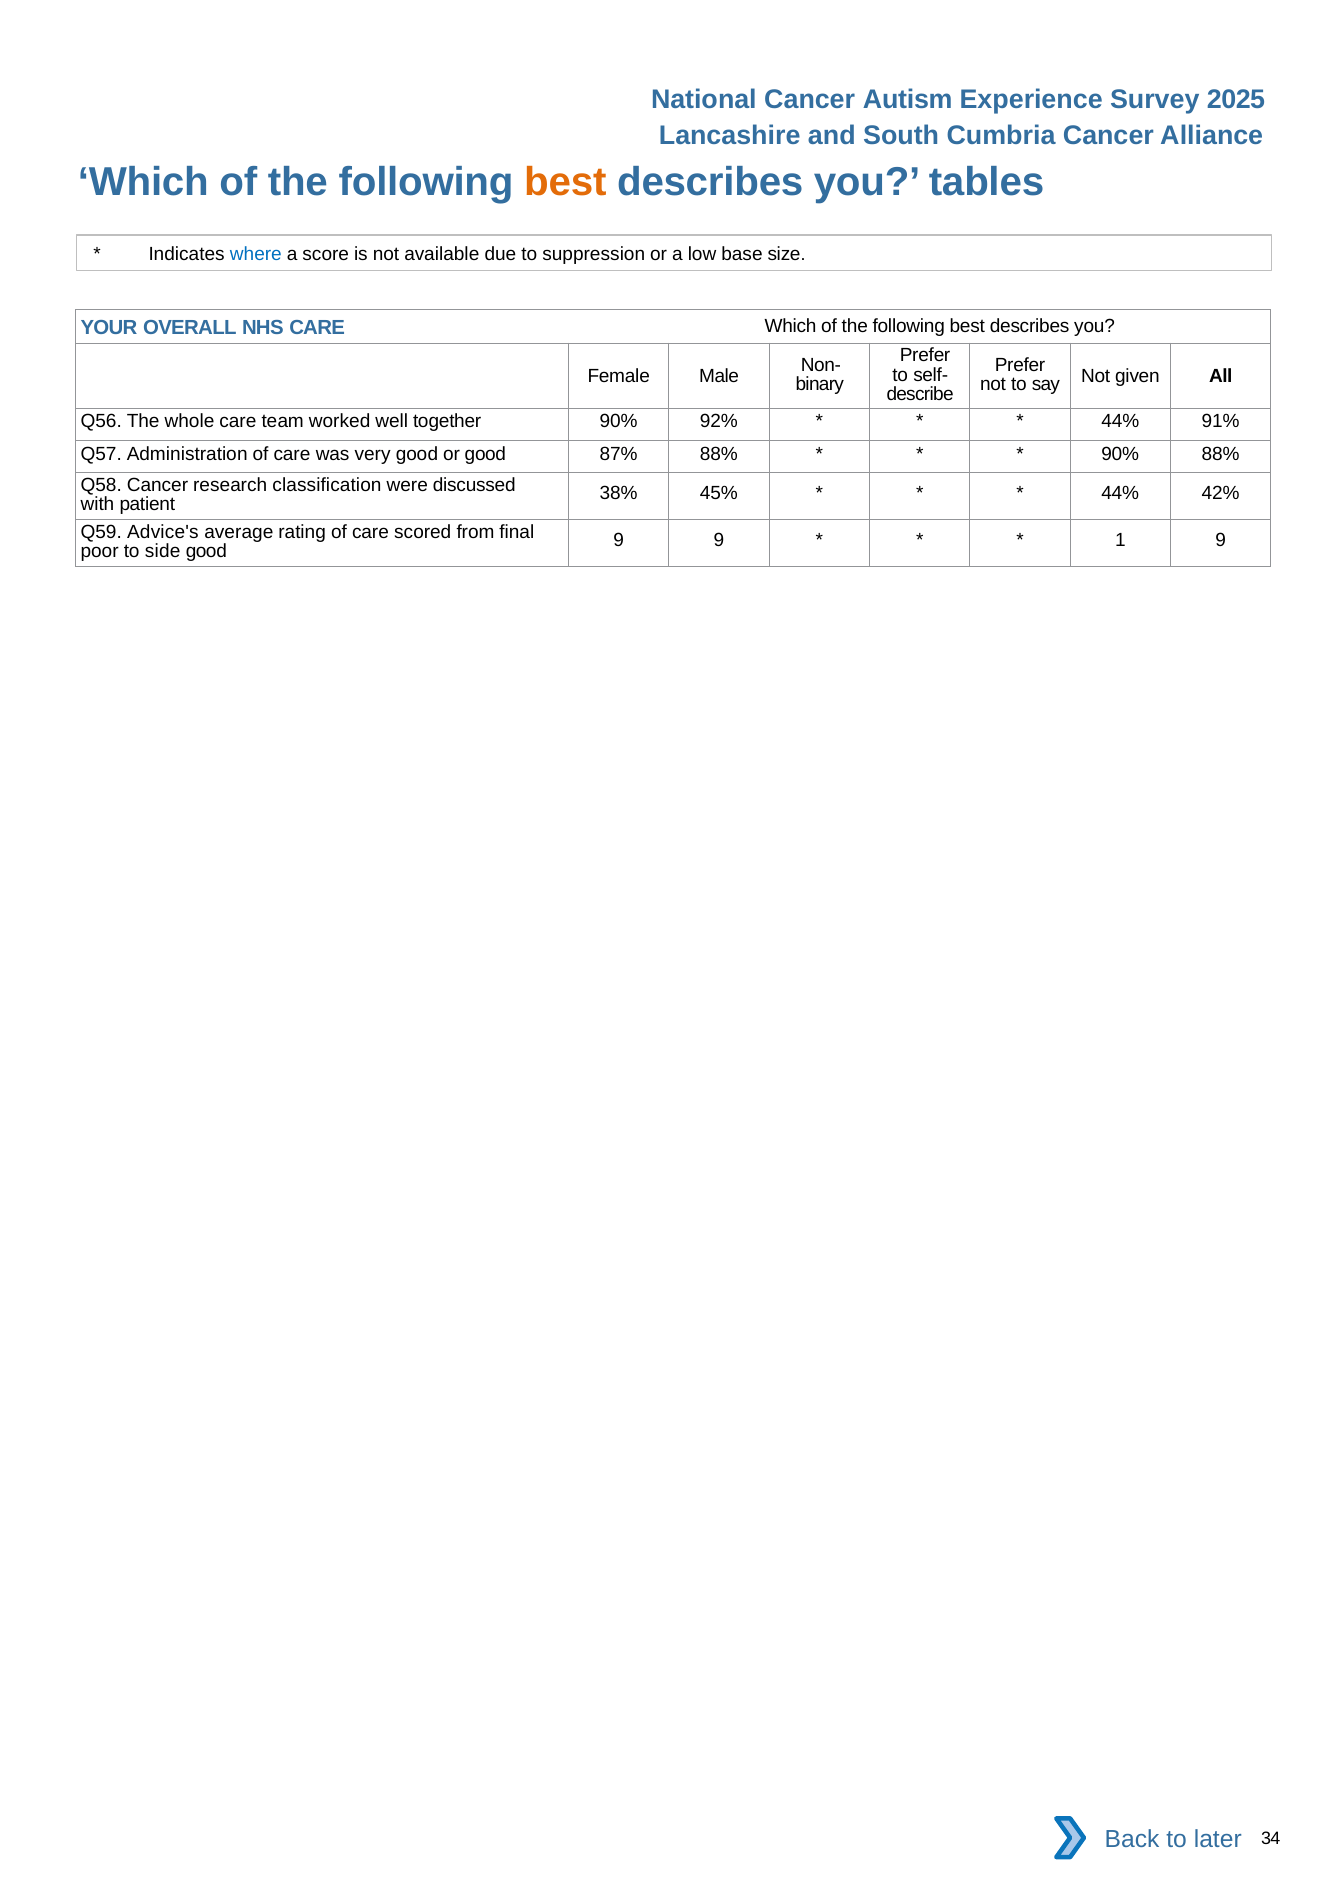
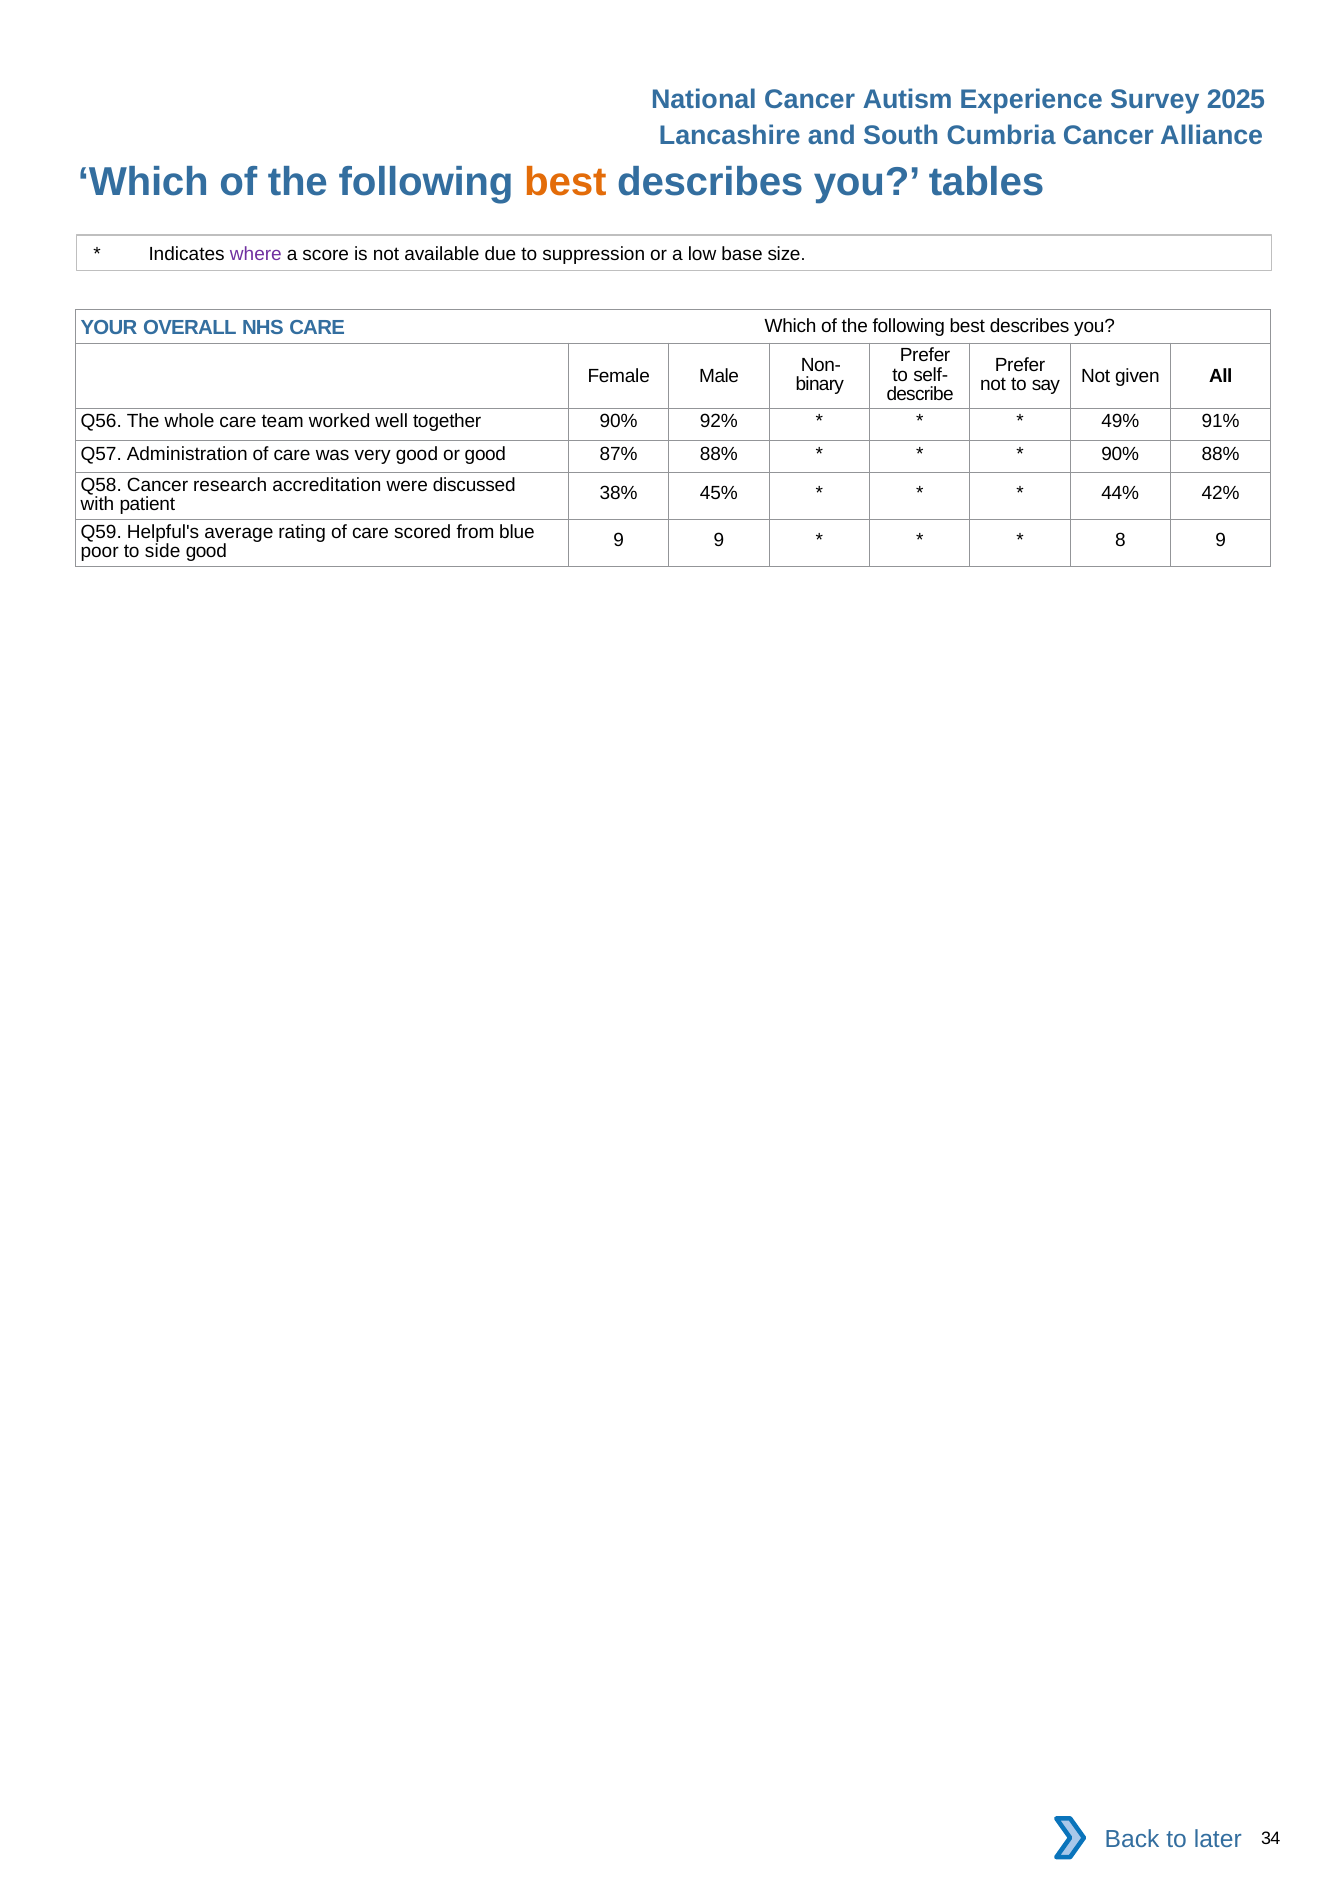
where colour: blue -> purple
44% at (1120, 421): 44% -> 49%
classification: classification -> accreditation
Advice's: Advice's -> Helpful's
final: final -> blue
1: 1 -> 8
